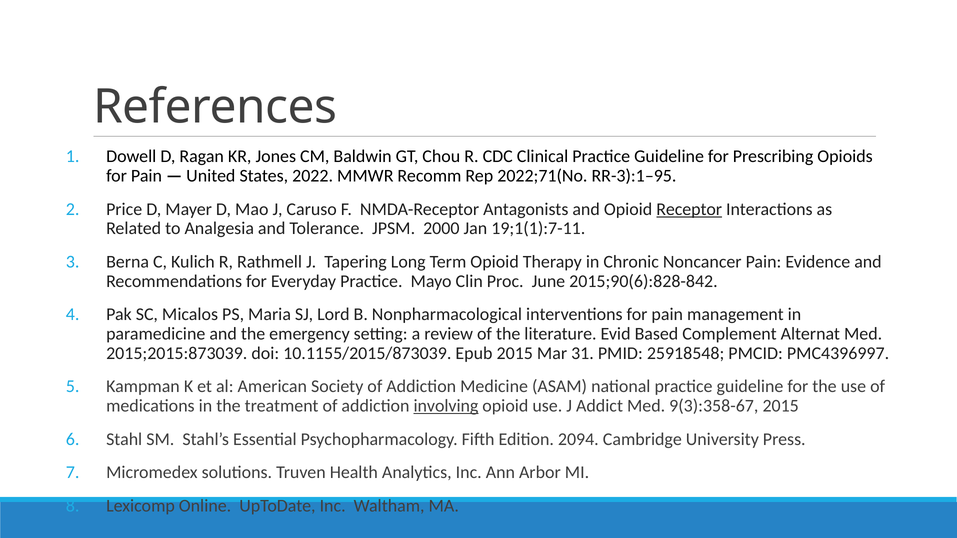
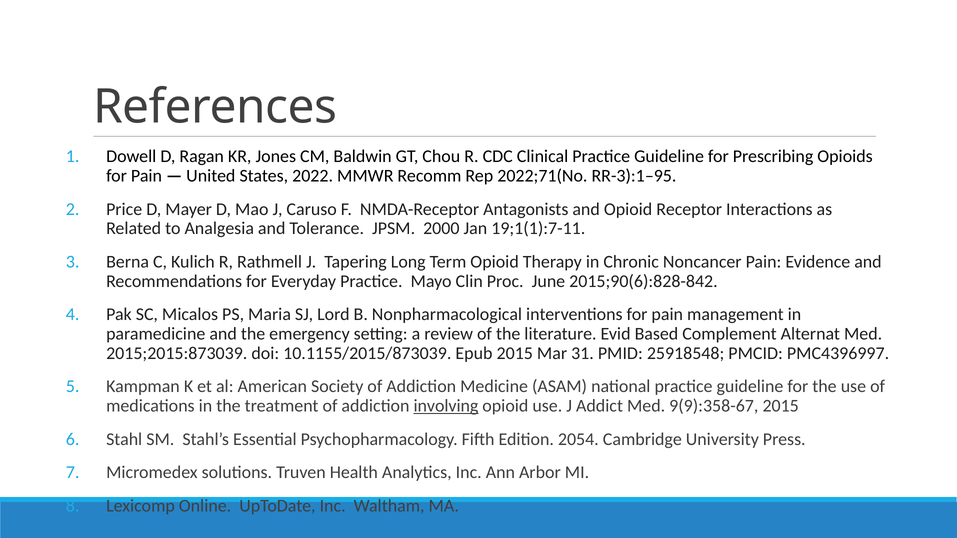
Receptor underline: present -> none
9(3):358-67: 9(3):358-67 -> 9(9):358-67
2094: 2094 -> 2054
